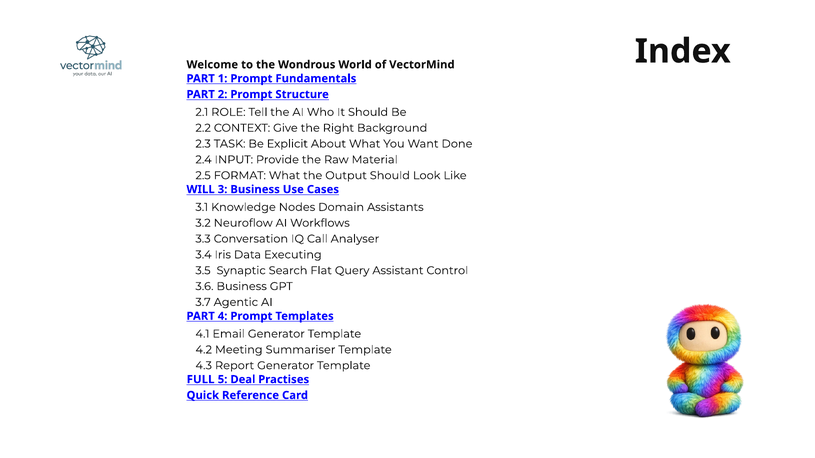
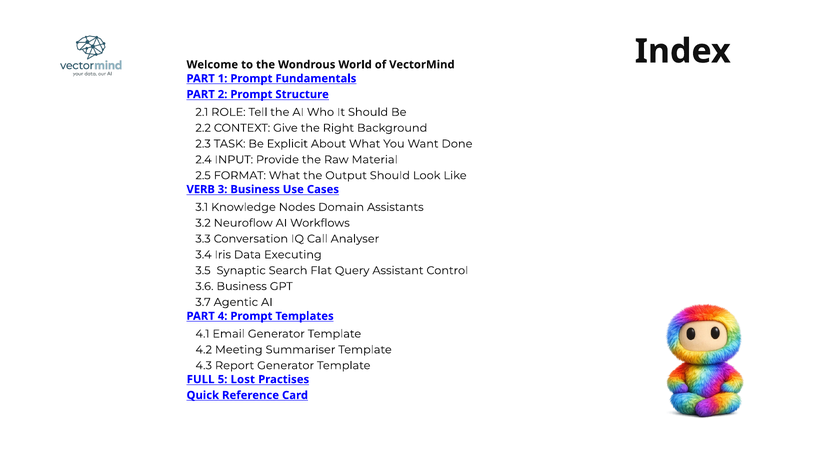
WILL: WILL -> VERB
Deal: Deal -> Lost
